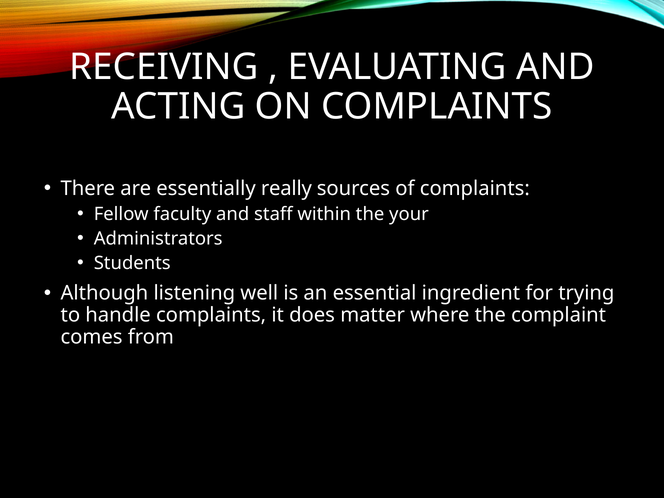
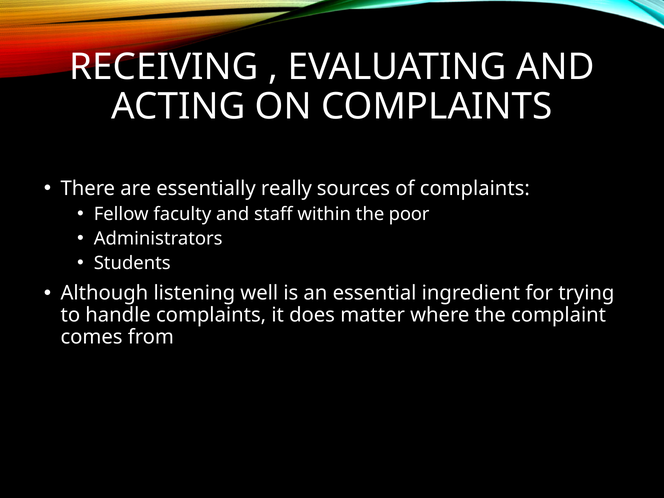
your: your -> poor
